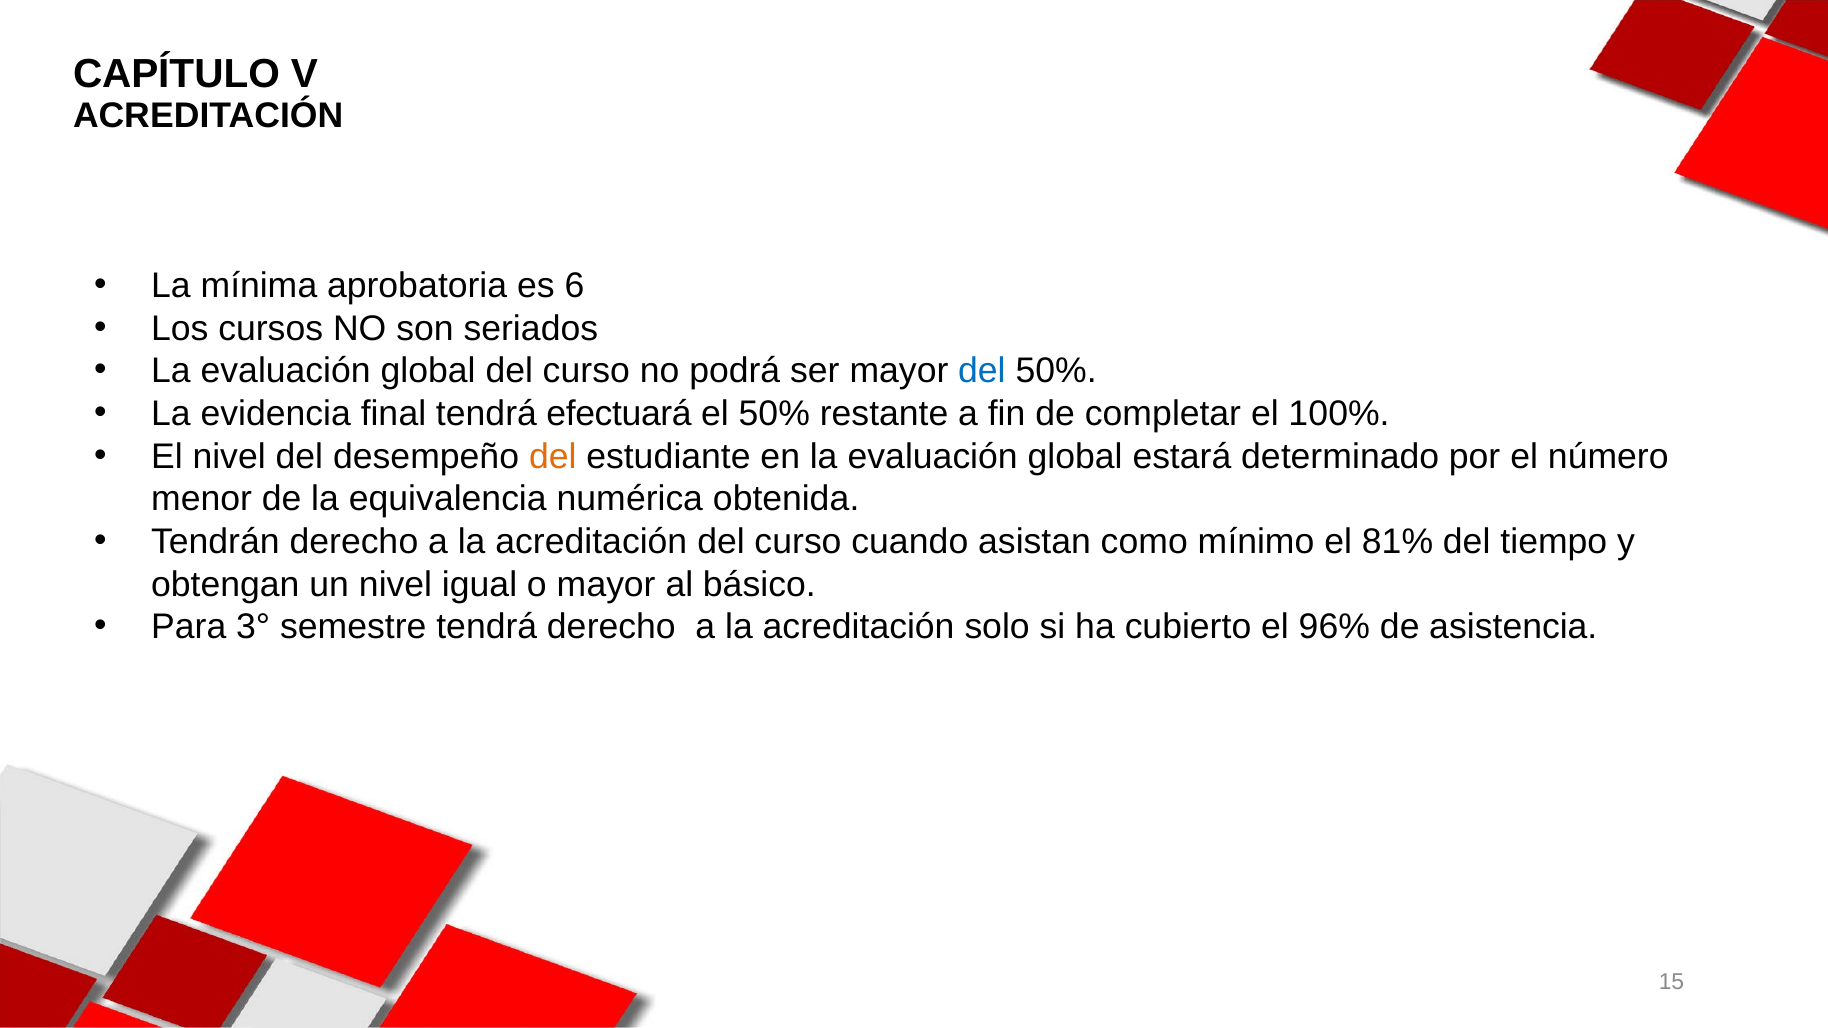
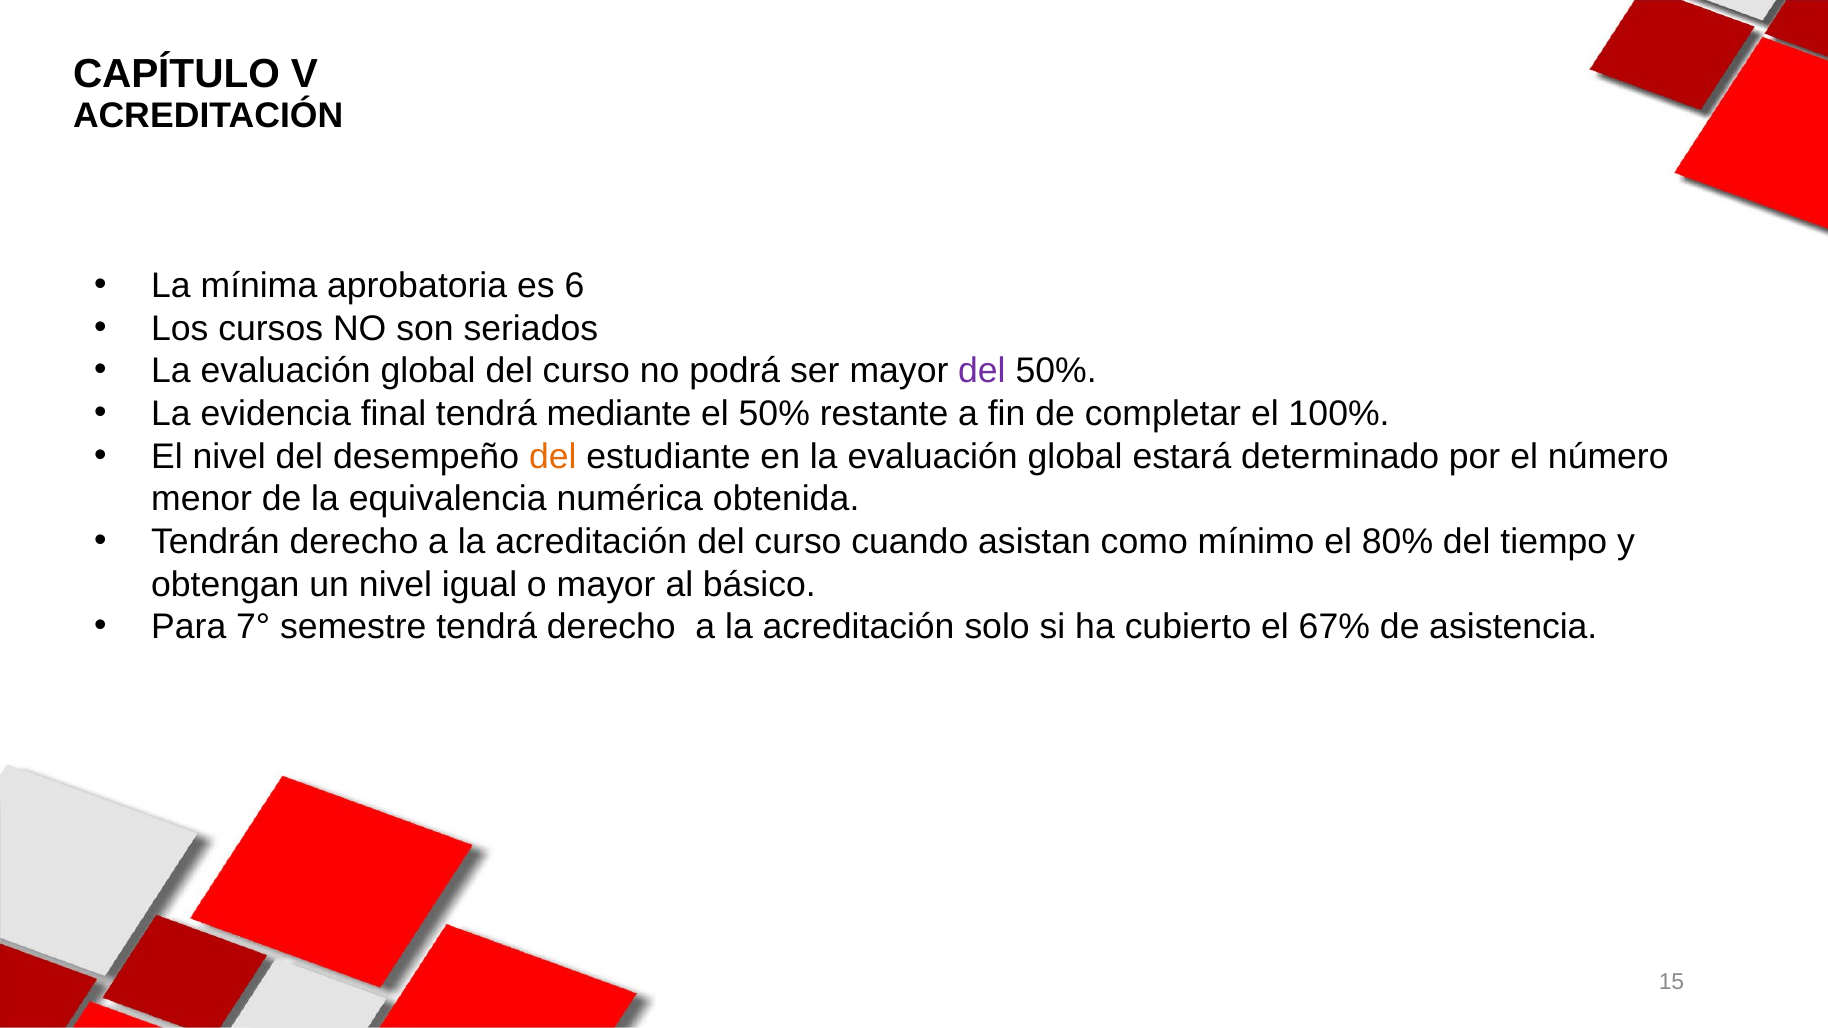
del at (982, 371) colour: blue -> purple
efectuará: efectuará -> mediante
81%: 81% -> 80%
3°: 3° -> 7°
96%: 96% -> 67%
